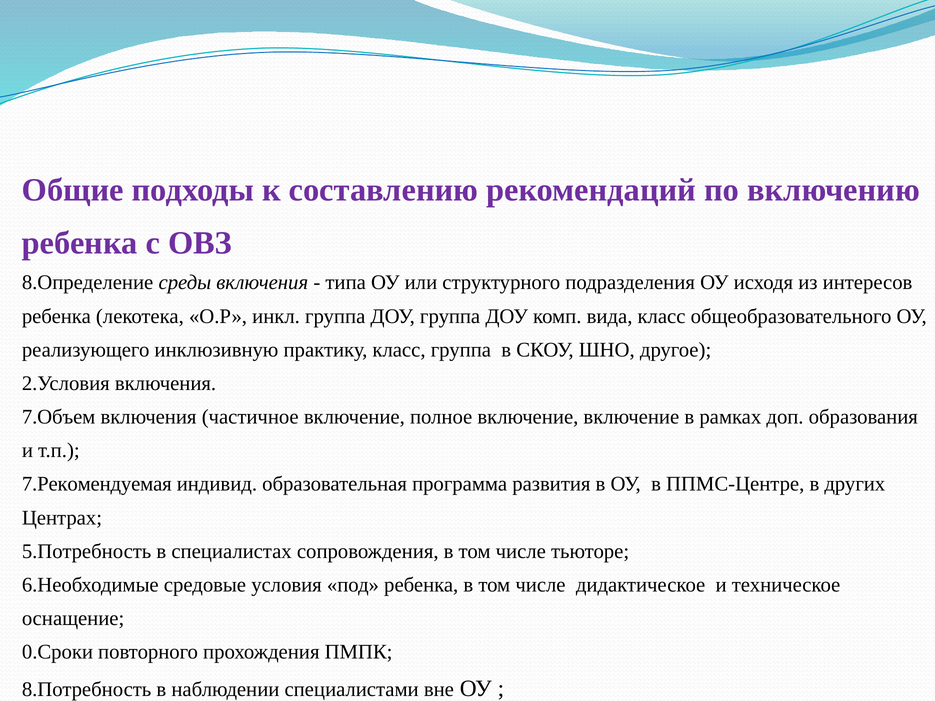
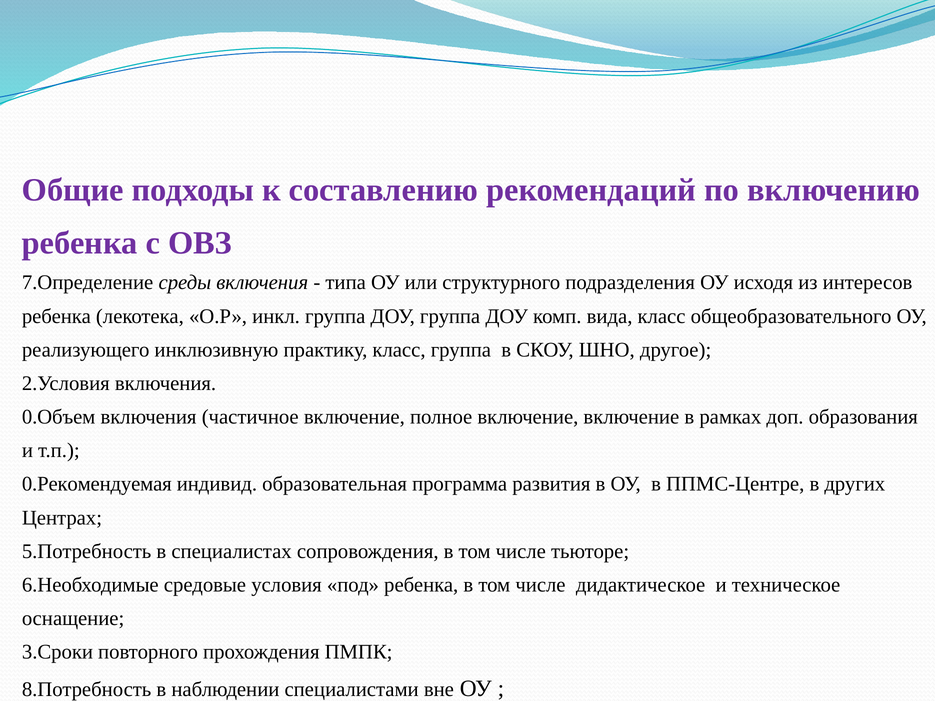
8.Определение: 8.Определение -> 7.Определение
7.Объем: 7.Объем -> 0.Объем
7.Рекомендуемая: 7.Рекомендуемая -> 0.Рекомендуемая
0.Сроки: 0.Сроки -> 3.Сроки
